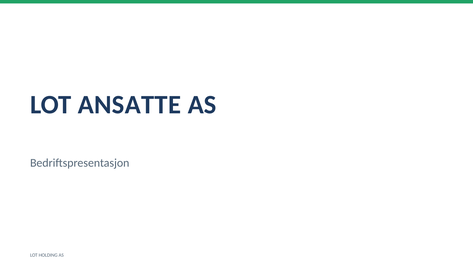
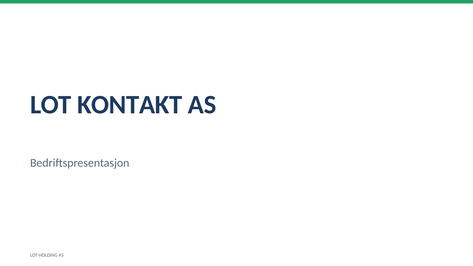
ANSATTE: ANSATTE -> KONTAKT
